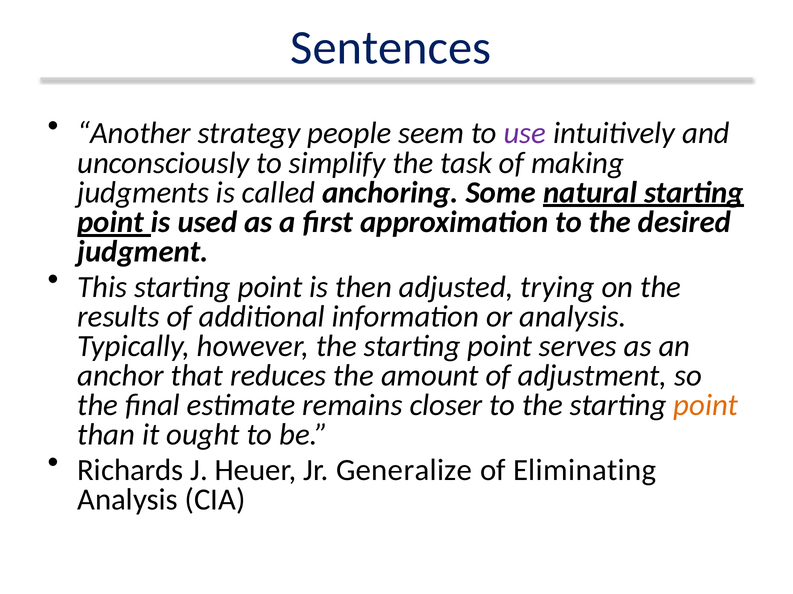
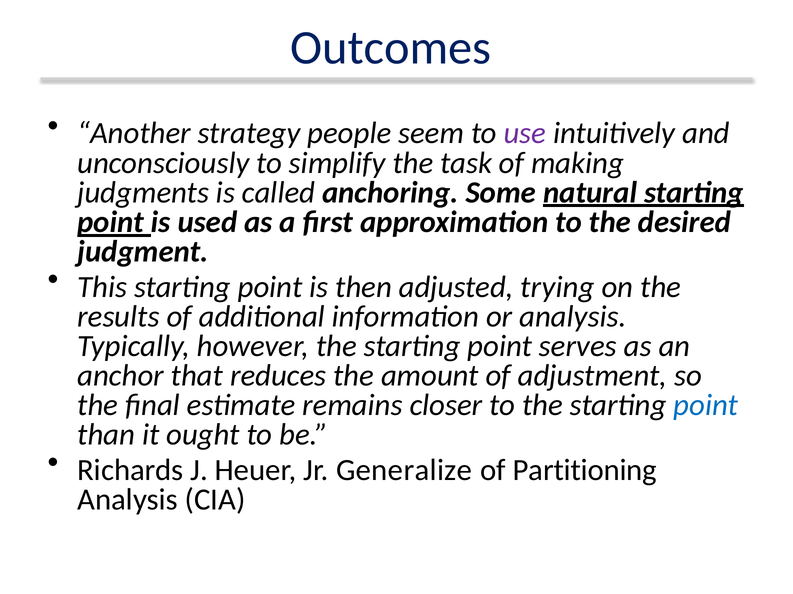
Sentences: Sentences -> Outcomes
point at (706, 406) colour: orange -> blue
Eliminating: Eliminating -> Partitioning
